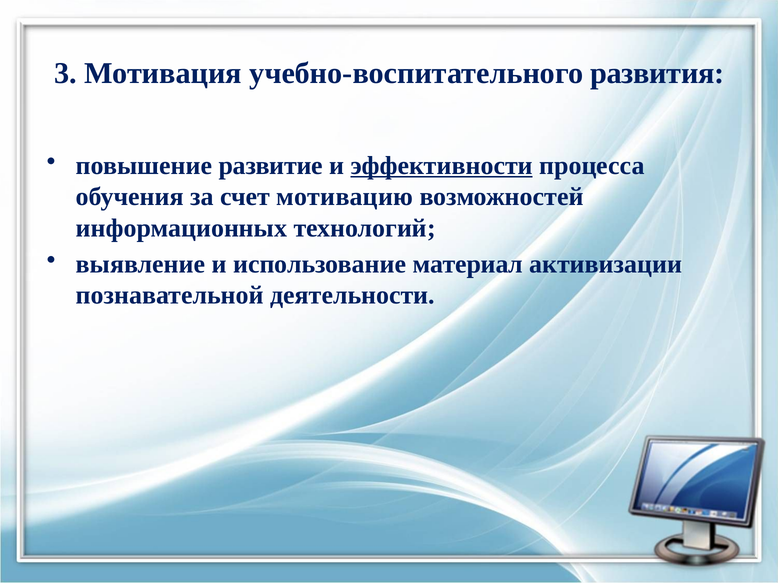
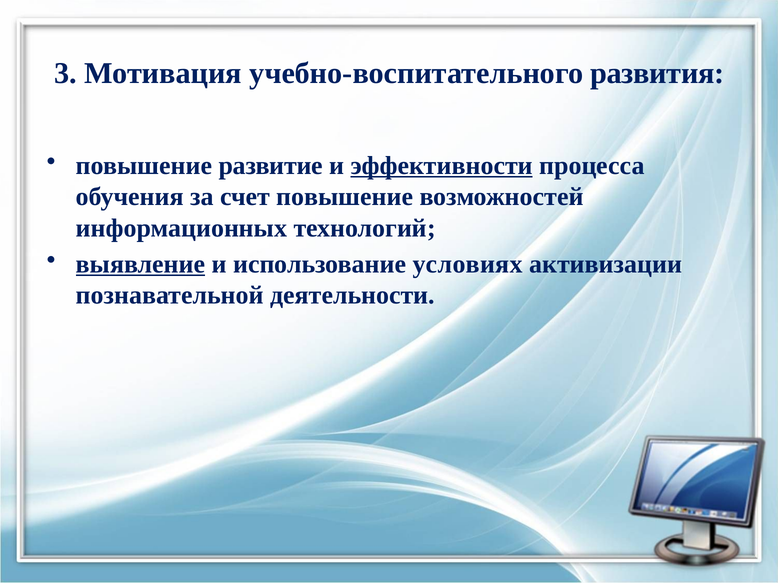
счет мотивацию: мотивацию -> повышение
выявление underline: none -> present
материал: материал -> условиях
